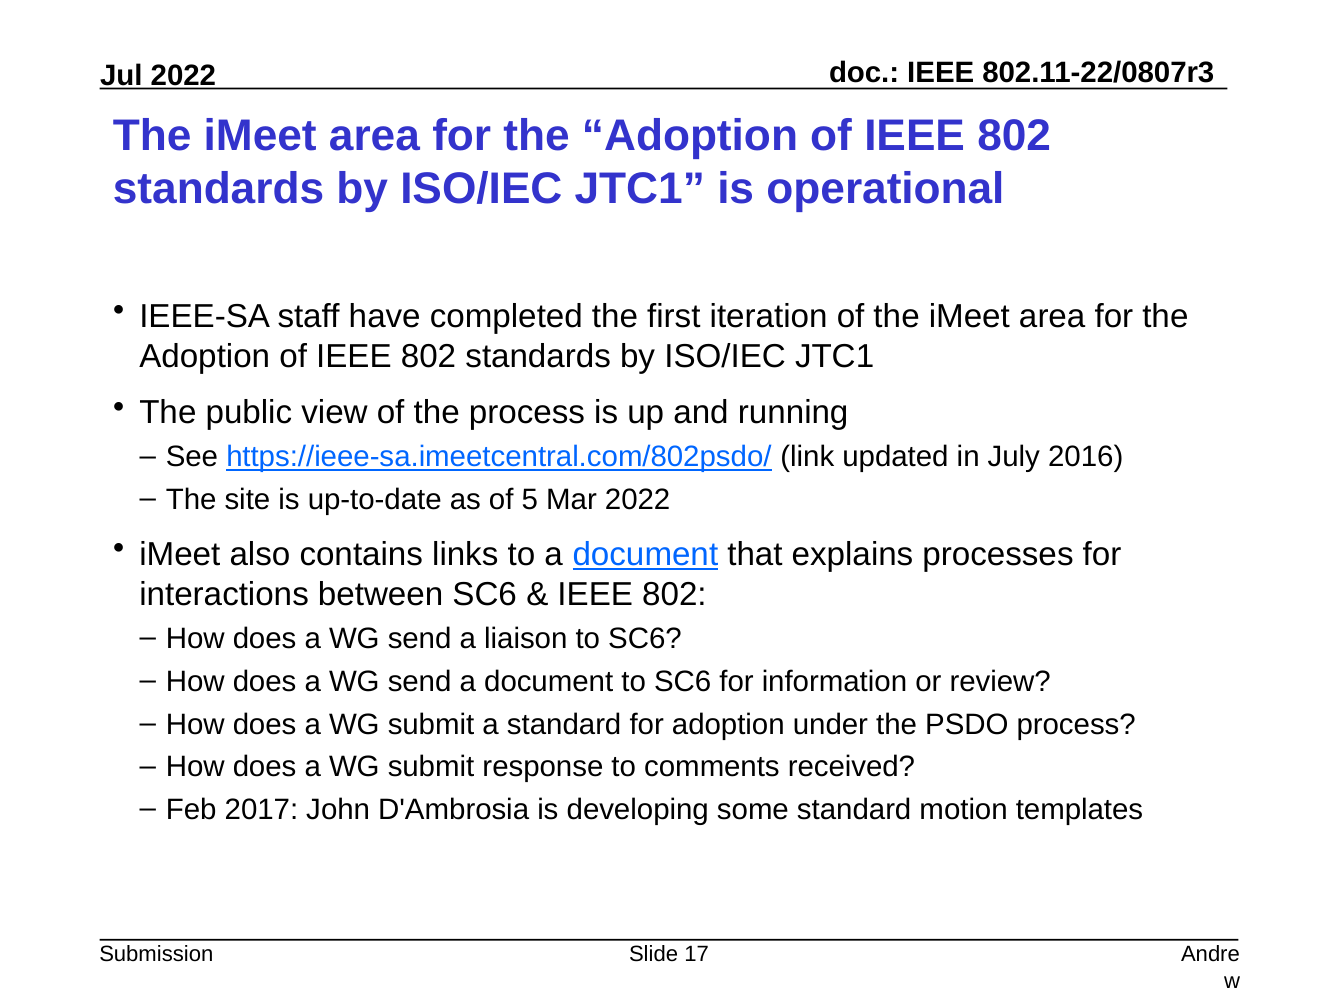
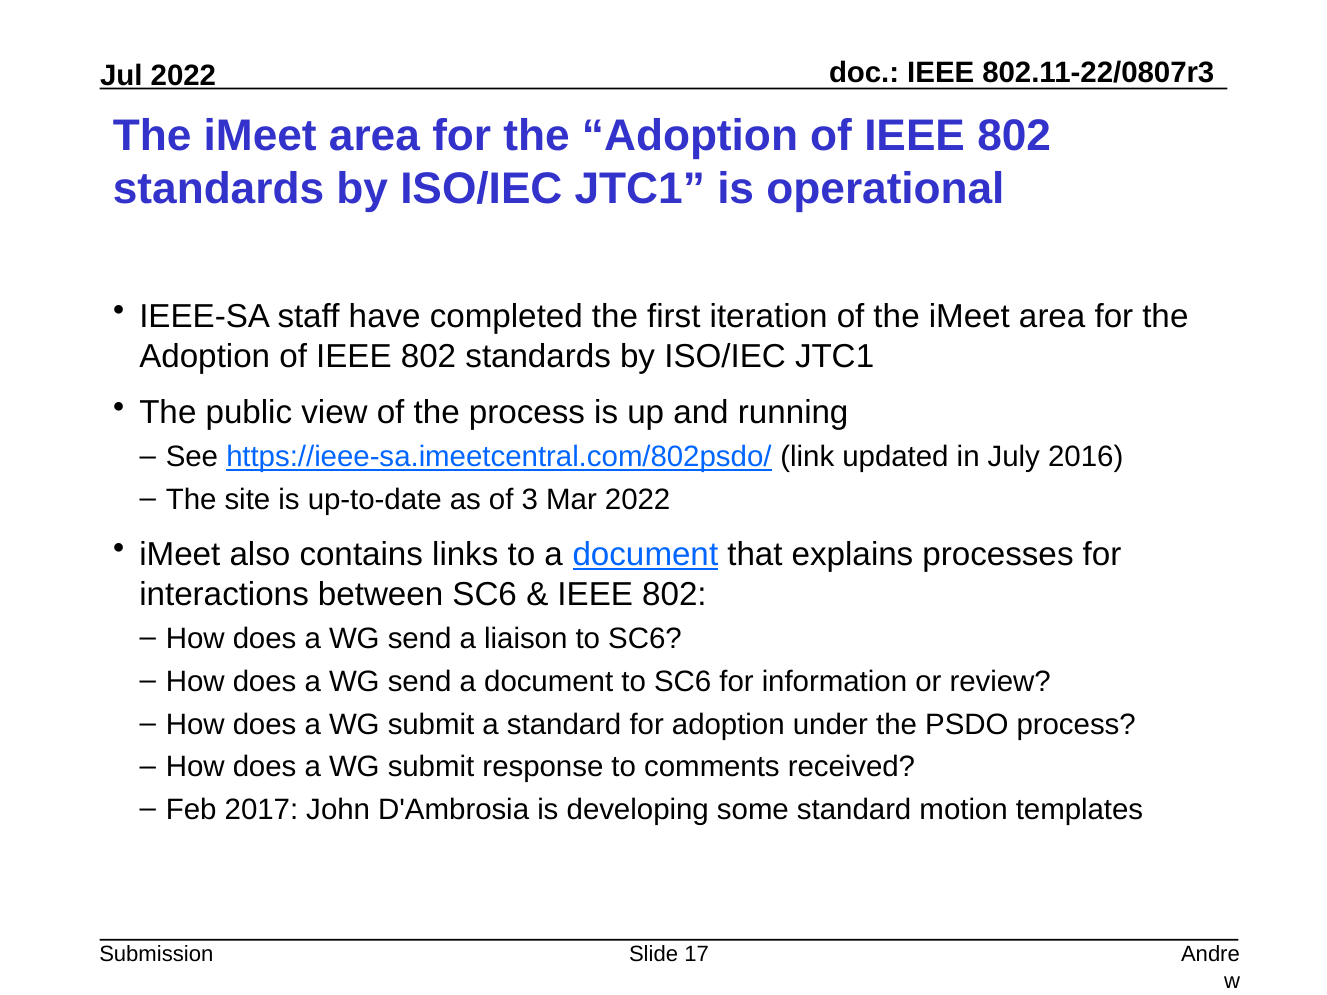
5: 5 -> 3
